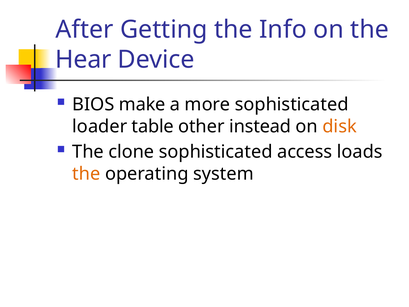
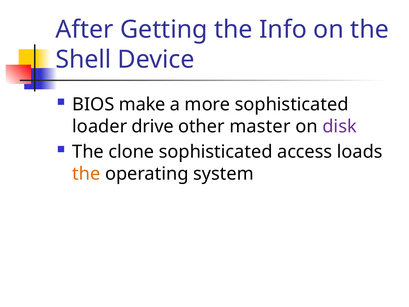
Hear: Hear -> Shell
table: table -> drive
instead: instead -> master
disk colour: orange -> purple
